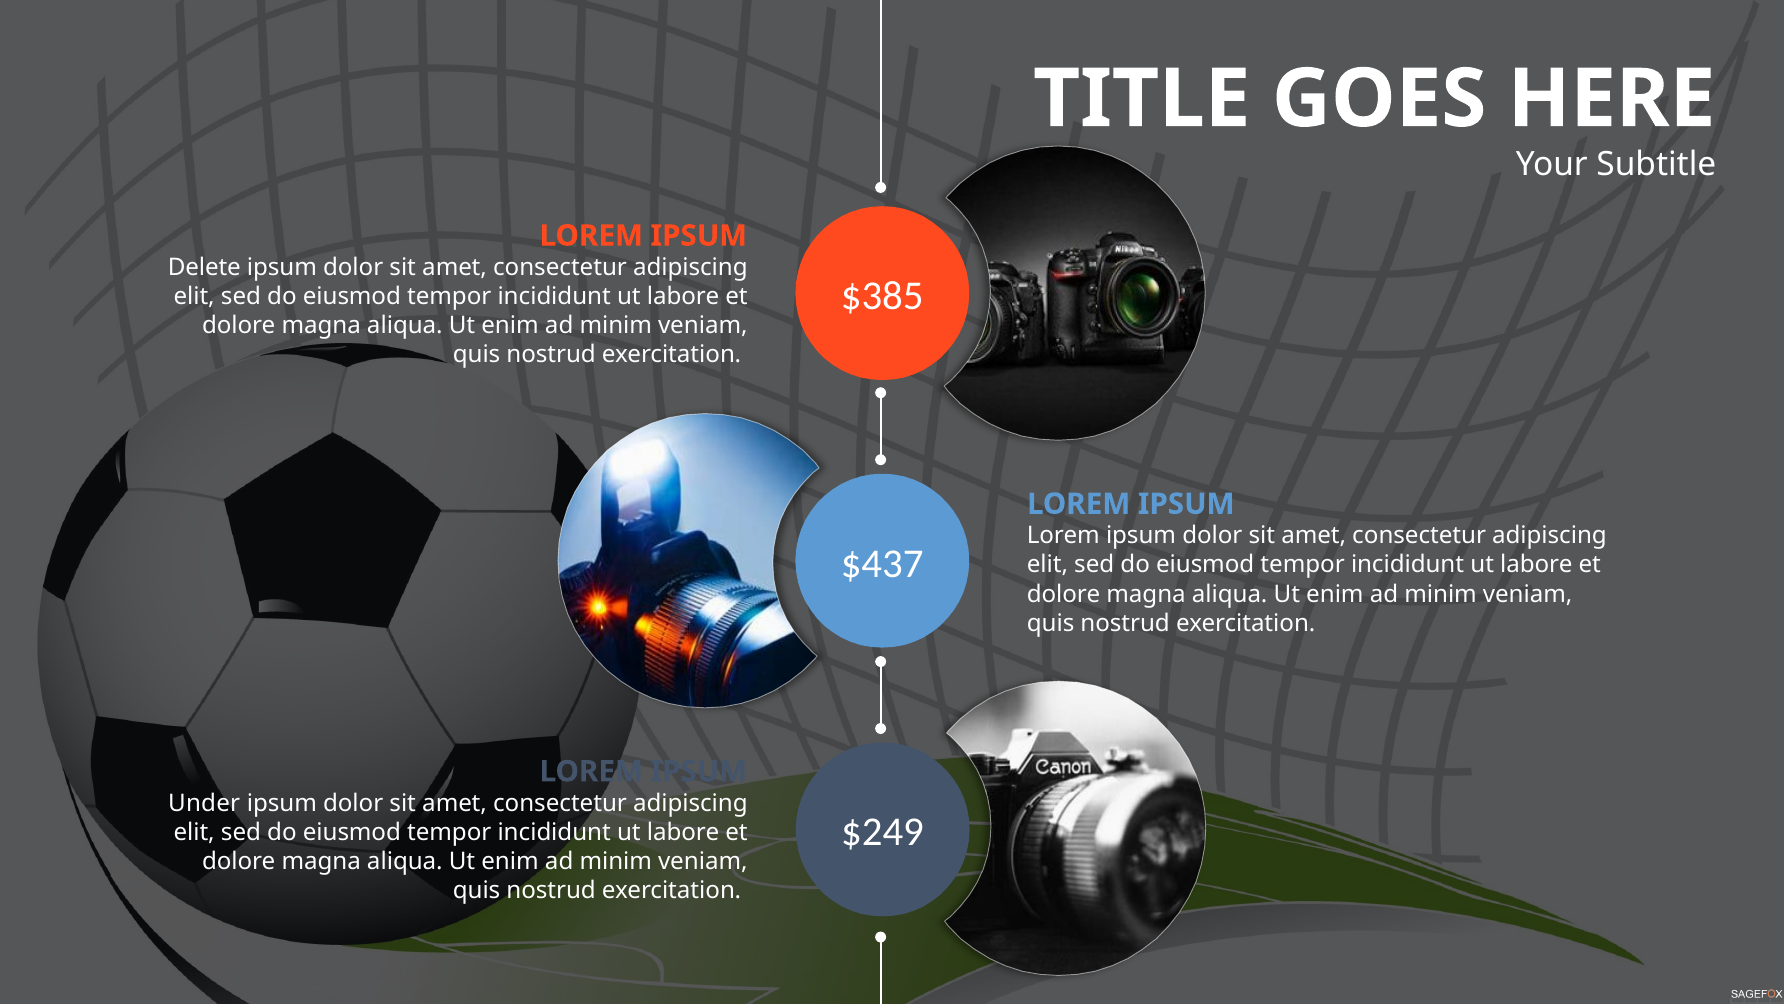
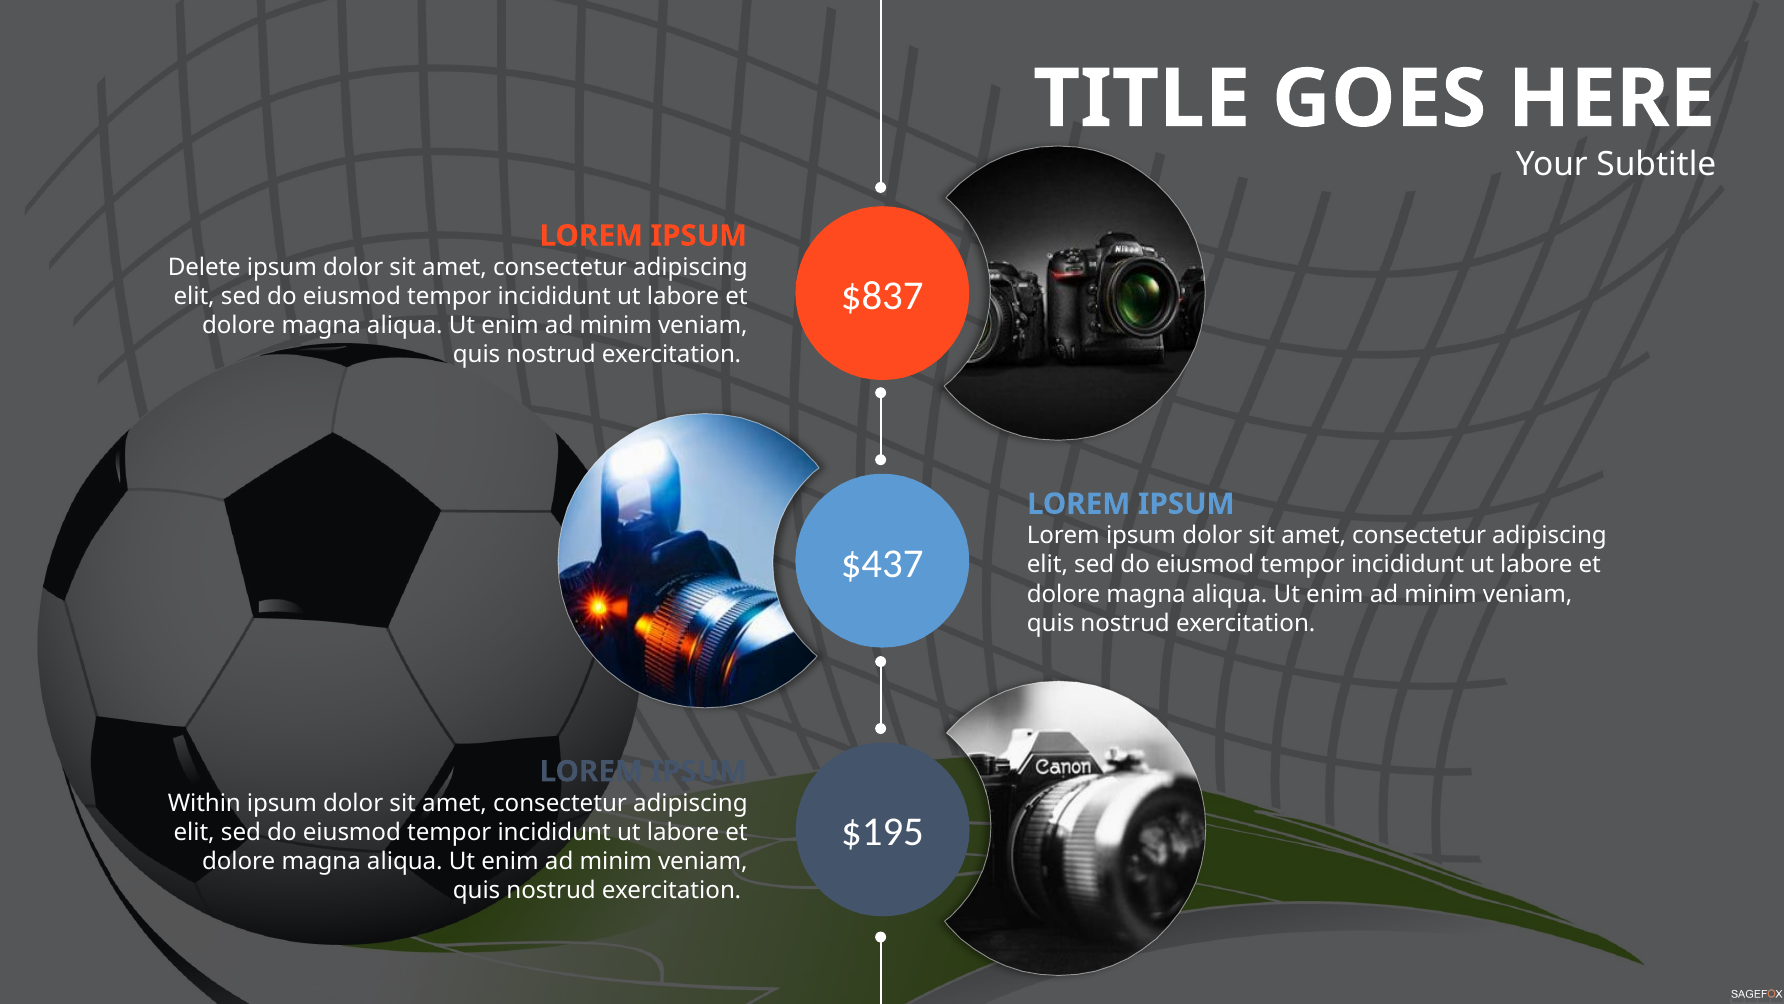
$385: $385 -> $837
Under: Under -> Within
$249: $249 -> $195
